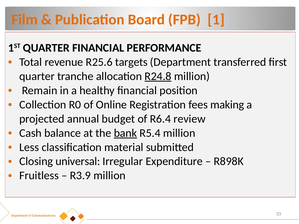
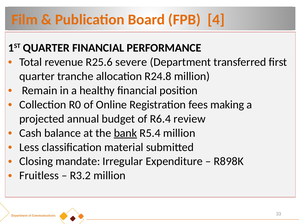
1: 1 -> 4
targets: targets -> severe
R24.8 underline: present -> none
universal: universal -> mandate
R3.9: R3.9 -> R3.2
